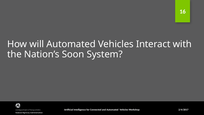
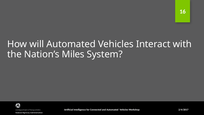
Soon: Soon -> Miles
